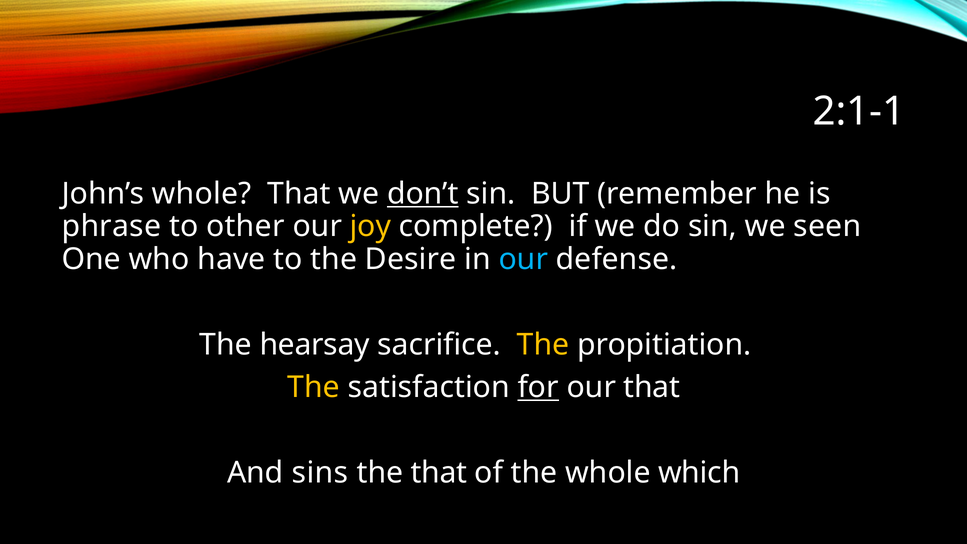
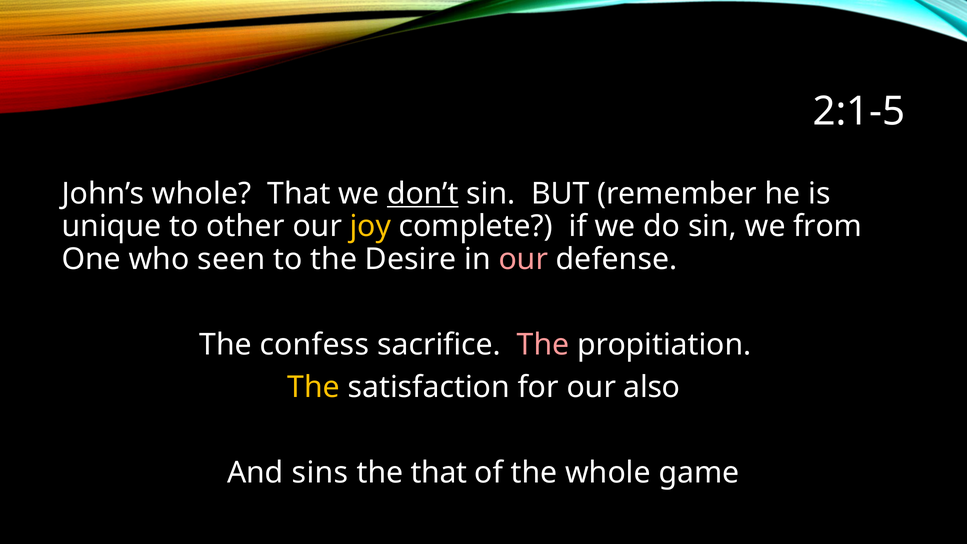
2:1-1: 2:1-1 -> 2:1-5
phrase: phrase -> unique
seen: seen -> from
have: have -> seen
our at (523, 259) colour: light blue -> pink
hearsay: hearsay -> confess
The at (543, 345) colour: yellow -> pink
for underline: present -> none
our that: that -> also
which: which -> game
